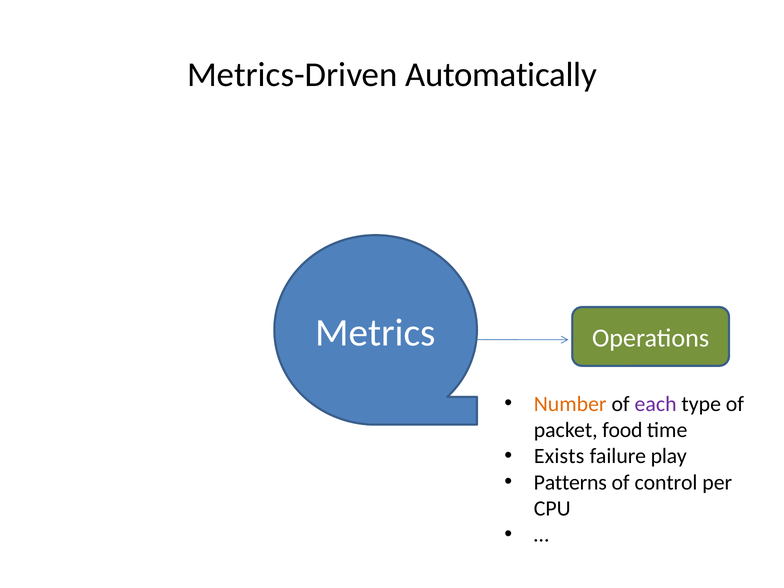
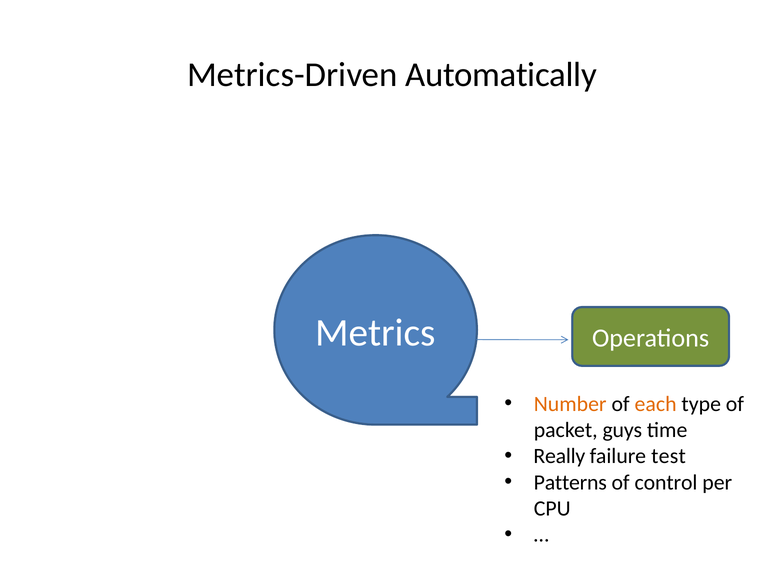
each colour: purple -> orange
food: food -> guys
Exists: Exists -> Really
play: play -> test
